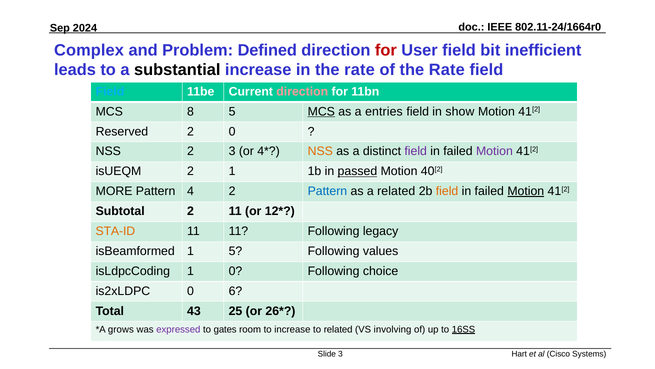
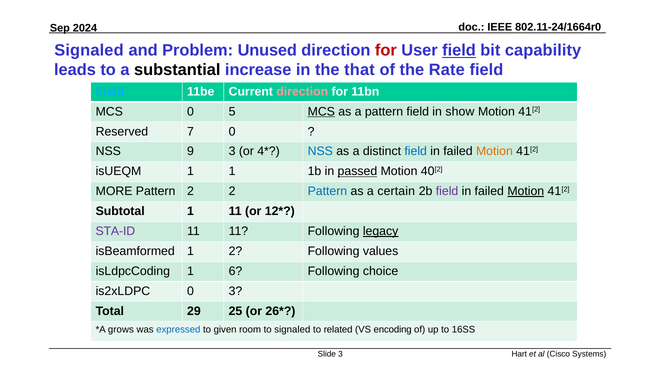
Complex at (89, 50): Complex -> Signaled
Defined: Defined -> Unused
field at (459, 50) underline: none -> present
inefficient: inefficient -> capability
in the rate: rate -> that
MCS 8: 8 -> 0
a entries: entries -> pattern
Reserved 2: 2 -> 7
NSS 2: 2 -> 9
NSS at (320, 151) colour: orange -> blue
field at (416, 151) colour: purple -> blue
Motion at (494, 151) colour: purple -> orange
isUEQM 2: 2 -> 1
Pattern 4: 4 -> 2
a related: related -> certain
field at (447, 191) colour: orange -> purple
Subtotal 2: 2 -> 1
STA-ID colour: orange -> purple
legacy underline: none -> present
1 5: 5 -> 2
1 0: 0 -> 6
0 6: 6 -> 3
43: 43 -> 29
expressed colour: purple -> blue
gates: gates -> given
to increase: increase -> signaled
involving: involving -> encoding
16SS underline: present -> none
